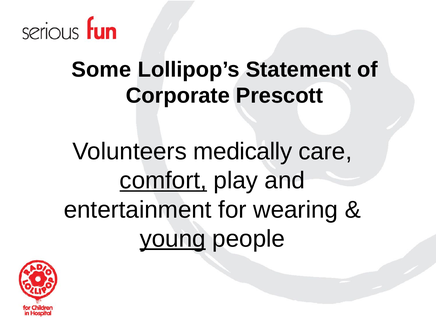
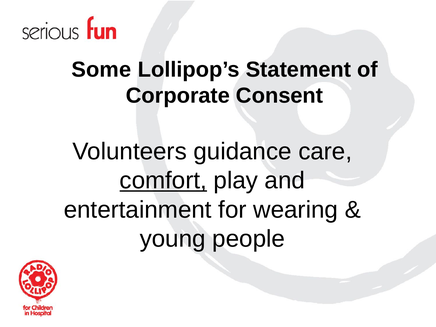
Prescott: Prescott -> Consent
medically: medically -> guidance
young underline: present -> none
